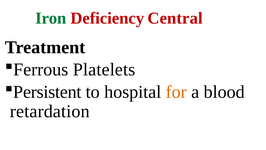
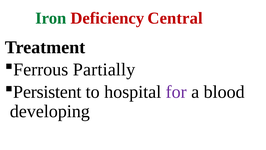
Platelets: Platelets -> Partially
for colour: orange -> purple
retardation: retardation -> developing
